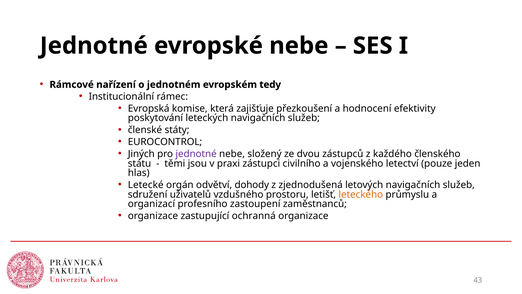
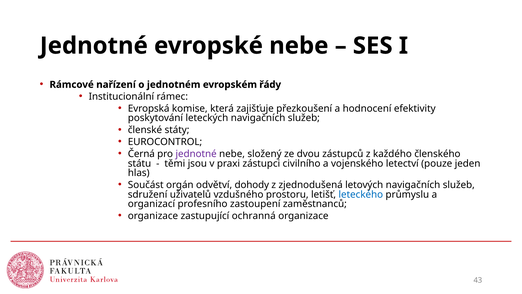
tedy: tedy -> řády
Jiných: Jiných -> Černá
Letecké: Letecké -> Součást
leteckého colour: orange -> blue
